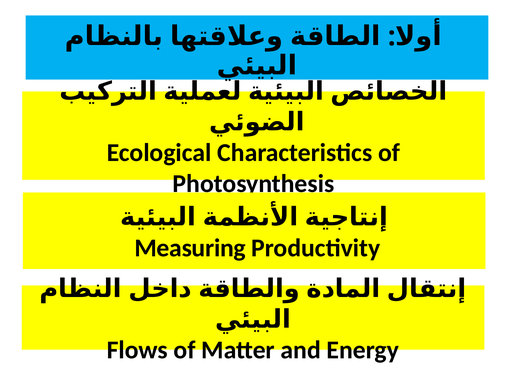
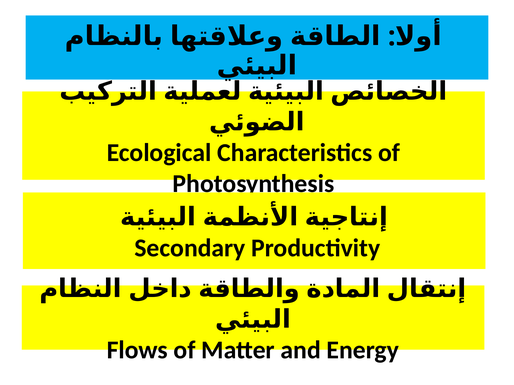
Measuring: Measuring -> Secondary
